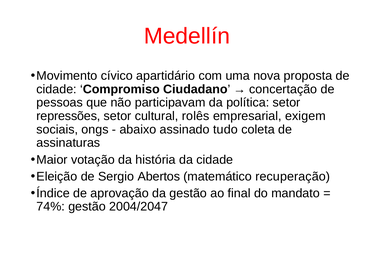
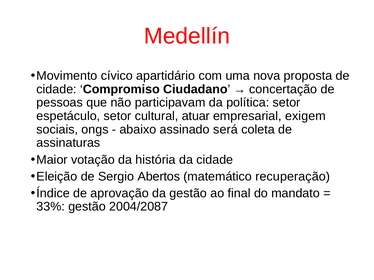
repressões: repressões -> espetáculo
rolês: rolês -> atuar
tudo: tudo -> será
74%: 74% -> 33%
2004/2047: 2004/2047 -> 2004/2087
